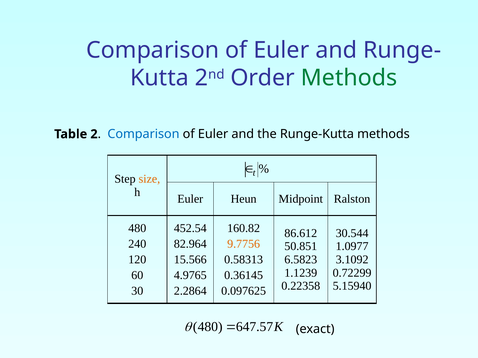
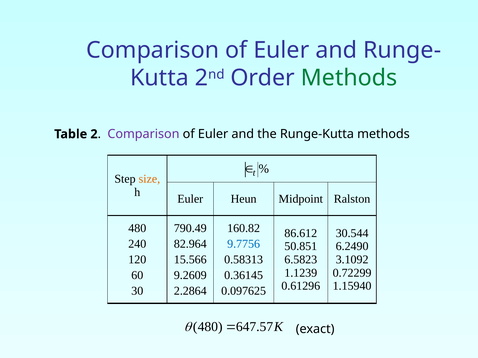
Comparison at (143, 134) colour: blue -> purple
452.54: 452.54 -> 790.49
9.7756 colour: orange -> blue
1.0977: 1.0977 -> 6.2490
4.9765: 4.9765 -> 9.2609
0.22358: 0.22358 -> 0.61296
5.15940: 5.15940 -> 1.15940
